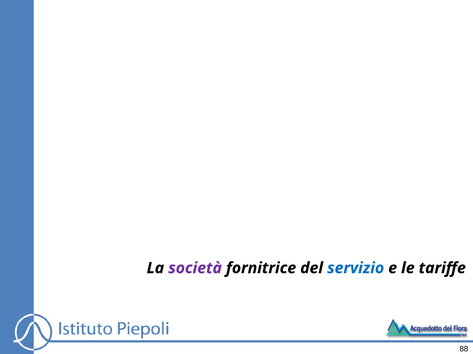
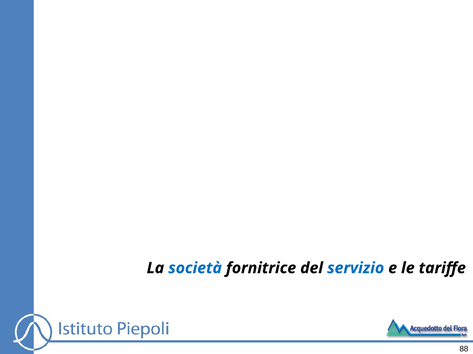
società colour: purple -> blue
